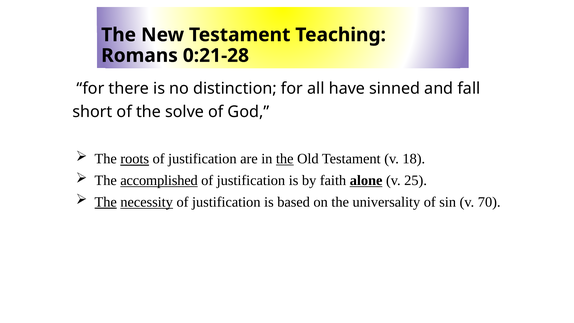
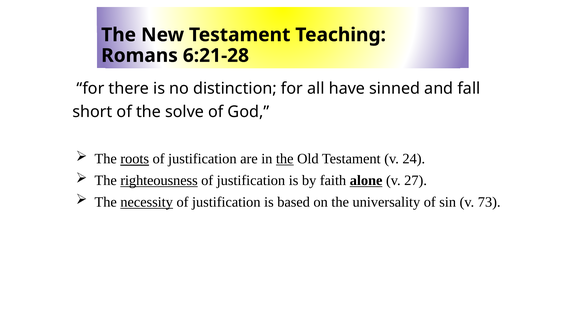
0:21-28: 0:21-28 -> 6:21-28
18: 18 -> 24
accomplished: accomplished -> righteousness
25: 25 -> 27
The at (106, 202) underline: present -> none
70: 70 -> 73
